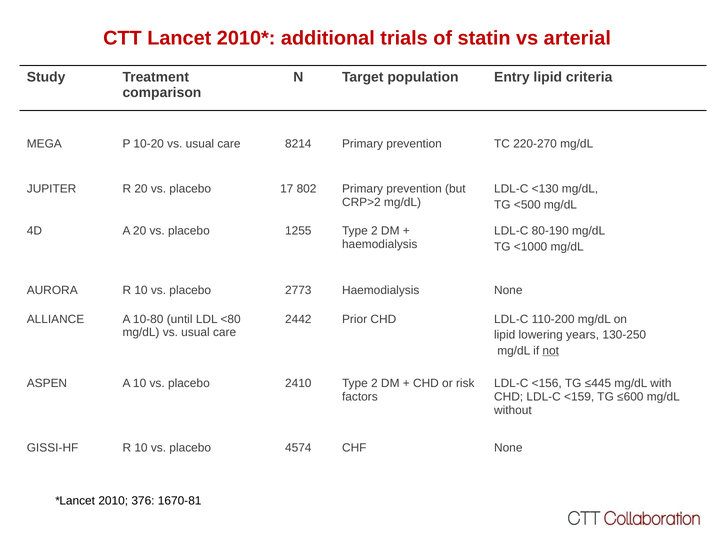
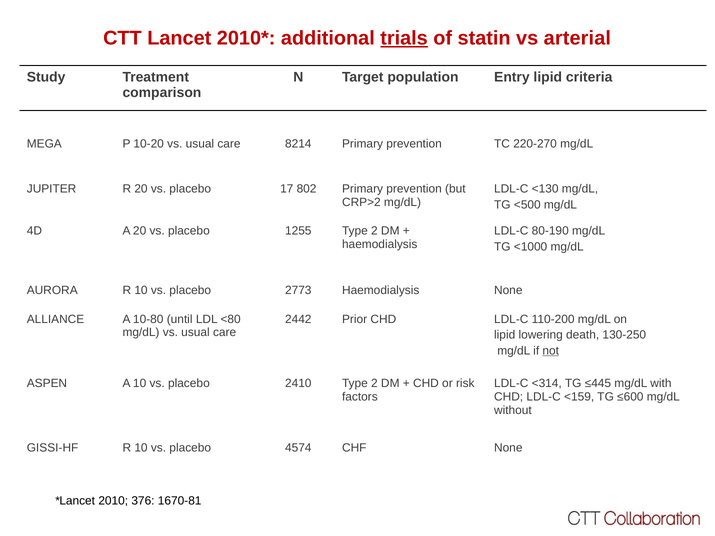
trials underline: none -> present
years: years -> death
<156: <156 -> <314
